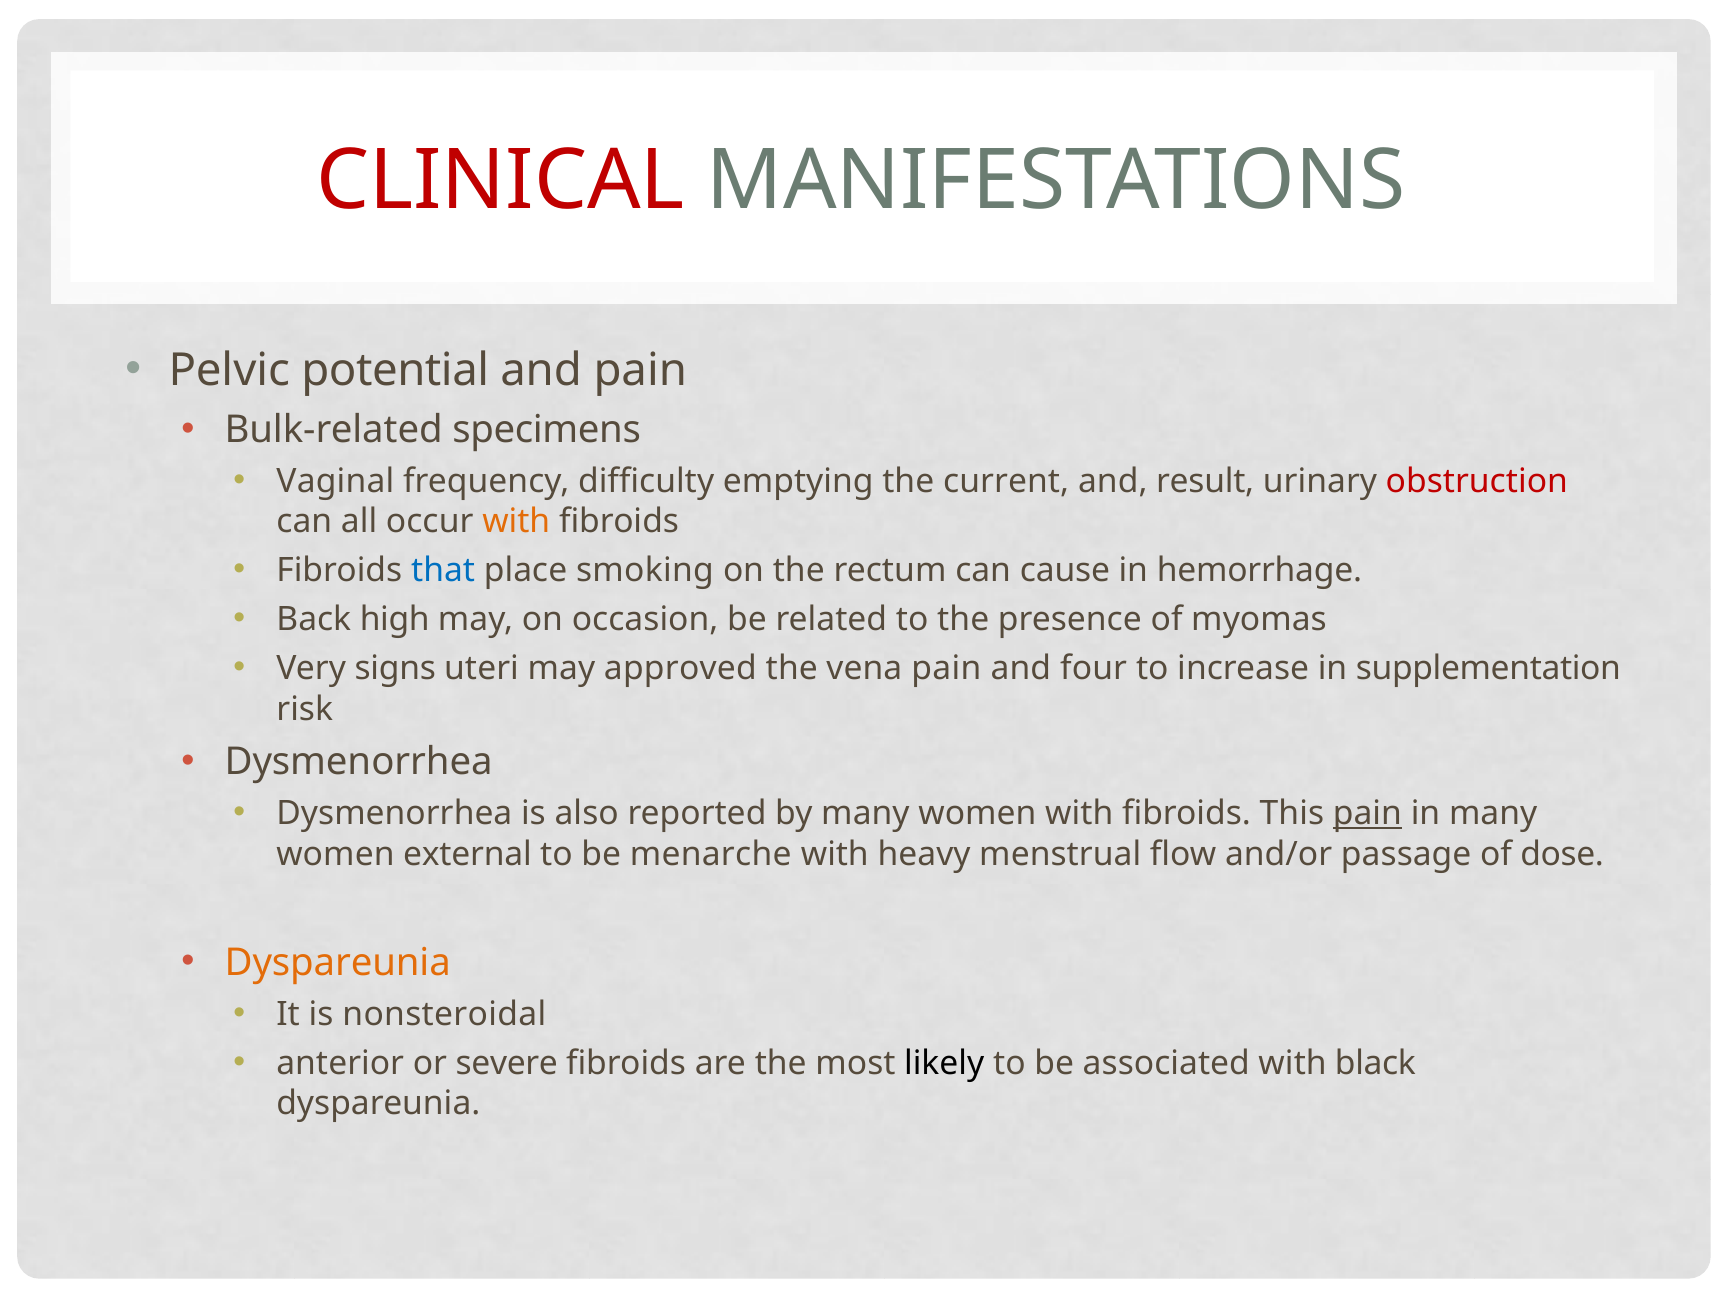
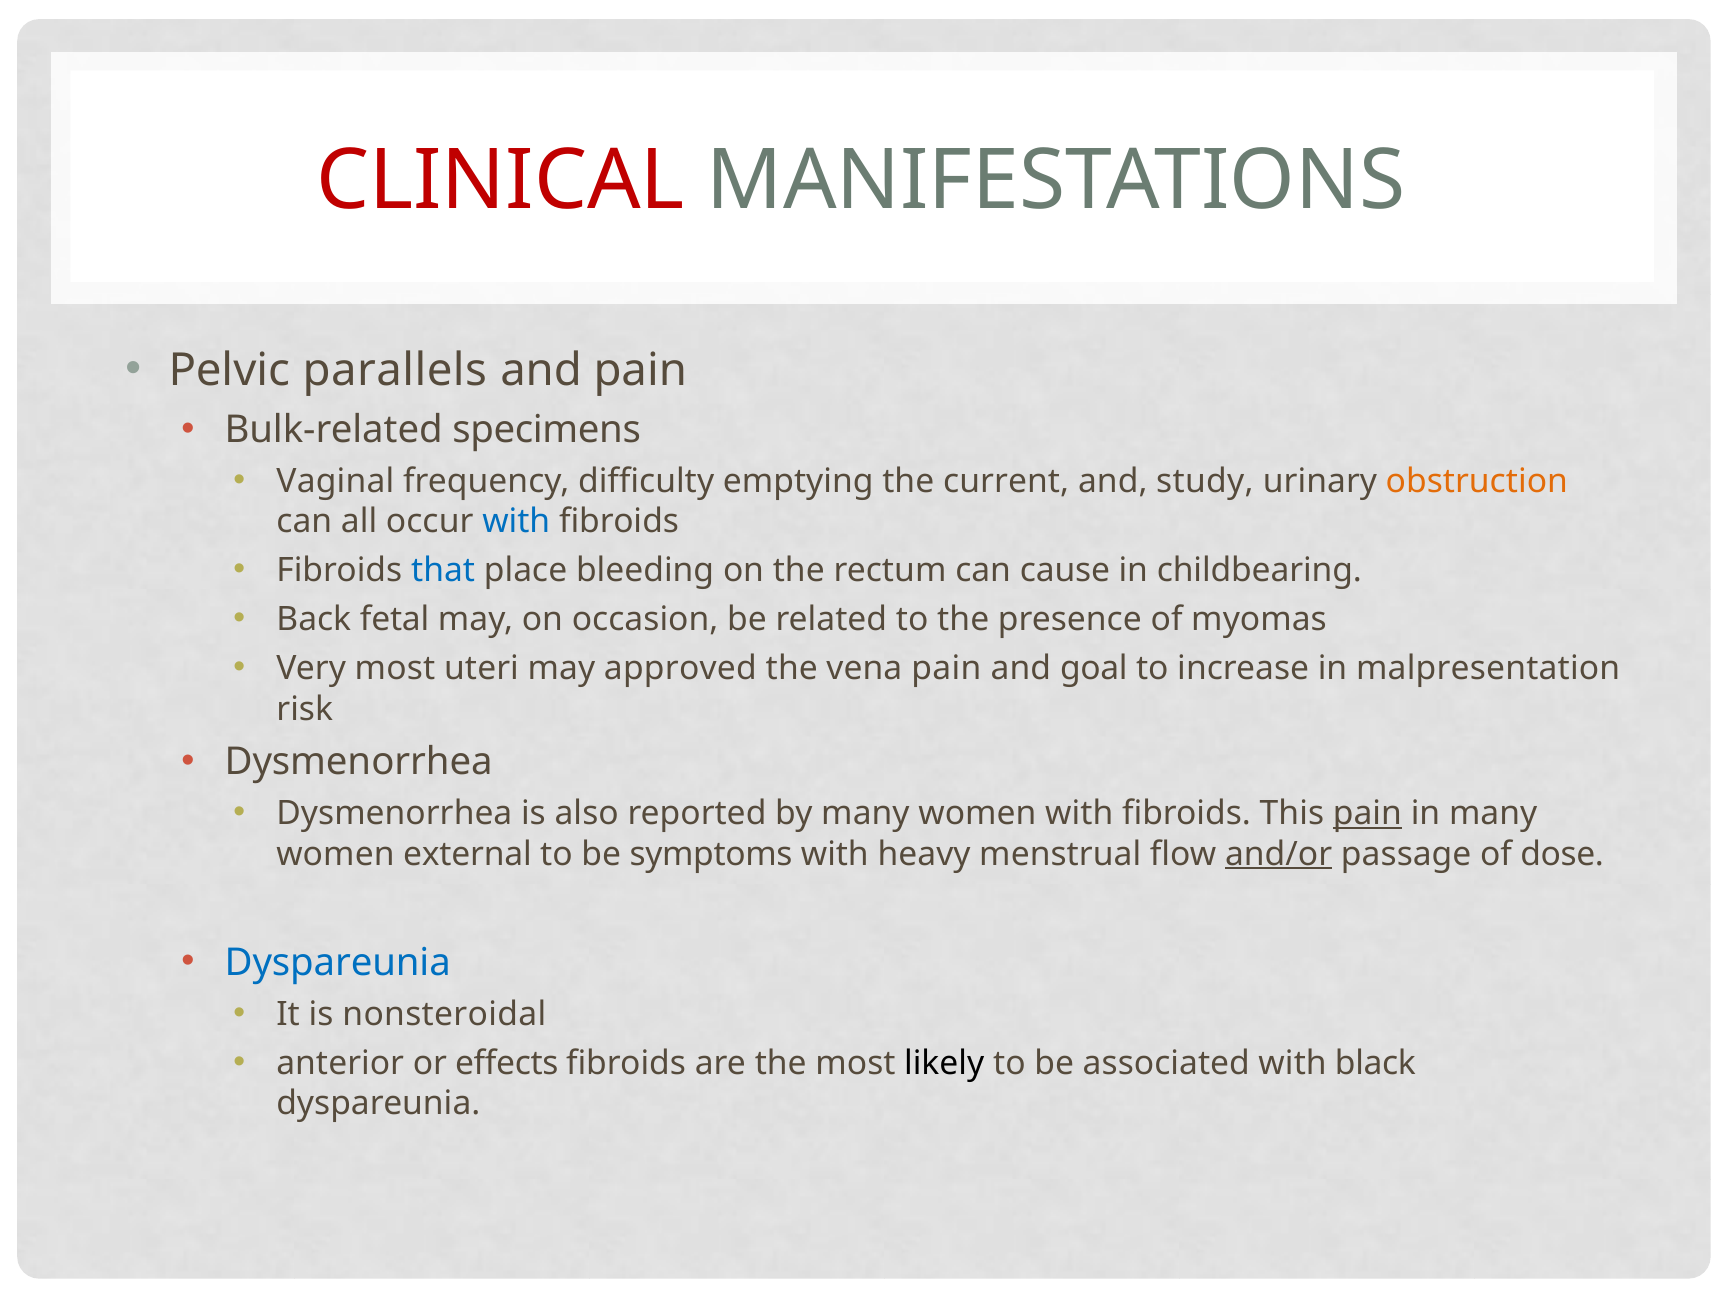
potential: potential -> parallels
result: result -> study
obstruction colour: red -> orange
with at (516, 522) colour: orange -> blue
smoking: smoking -> bleeding
hemorrhage: hemorrhage -> childbearing
high: high -> fetal
Very signs: signs -> most
four: four -> goal
supplementation: supplementation -> malpresentation
menarche: menarche -> symptoms
and/or underline: none -> present
Dyspareunia at (338, 963) colour: orange -> blue
severe: severe -> effects
